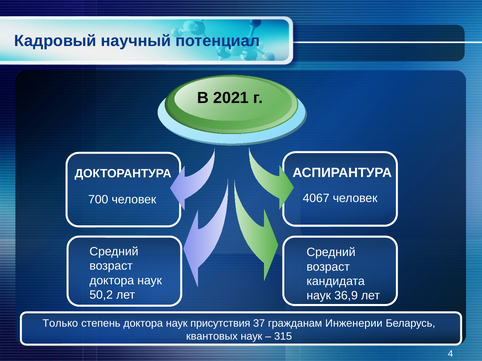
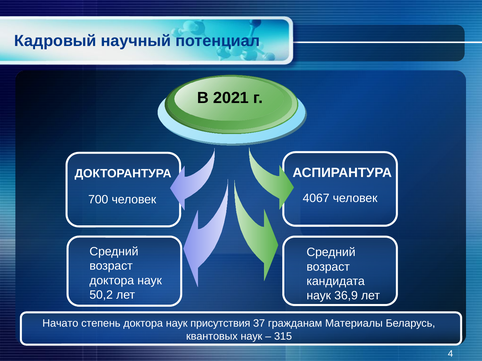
Только: Только -> Начато
Инженерии: Инженерии -> Материалы
